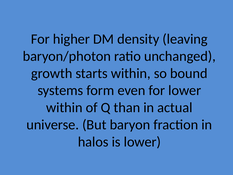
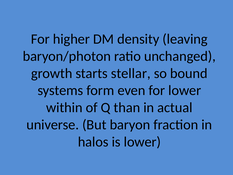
starts within: within -> stellar
